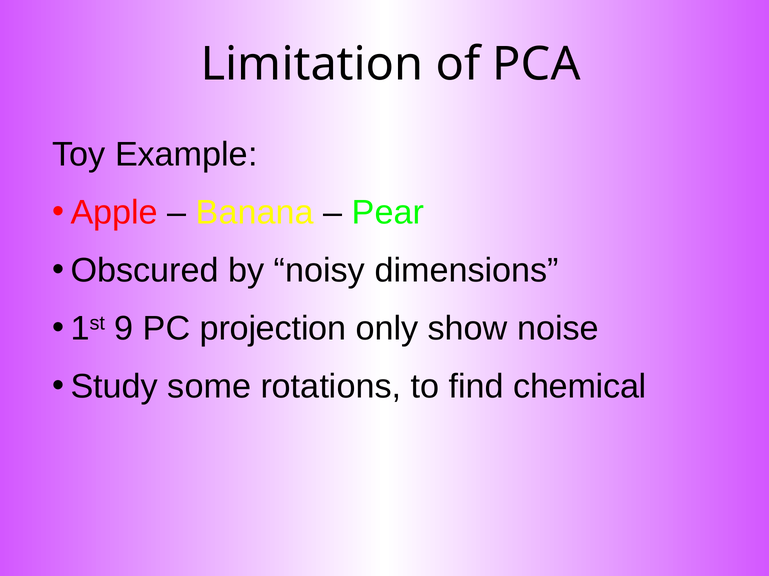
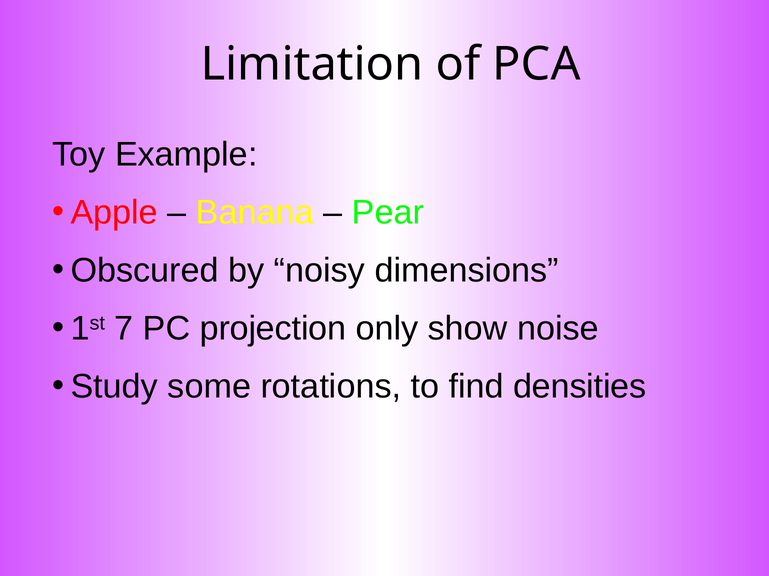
9: 9 -> 7
chemical: chemical -> densities
